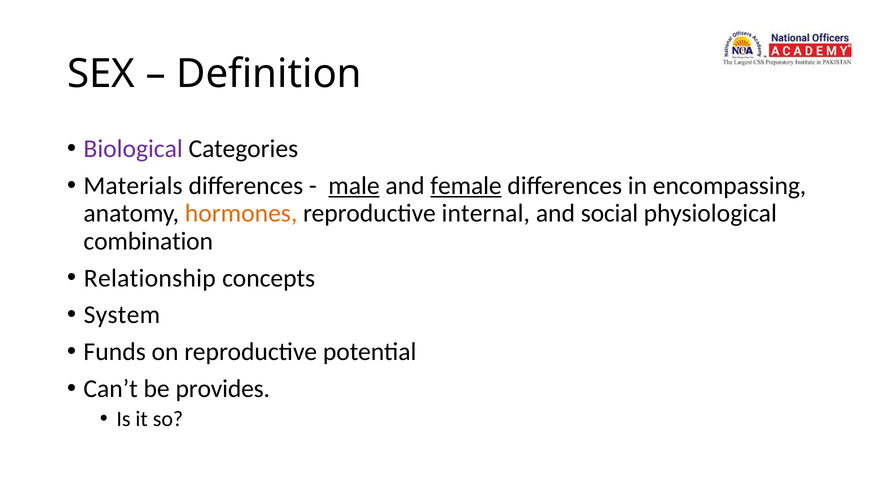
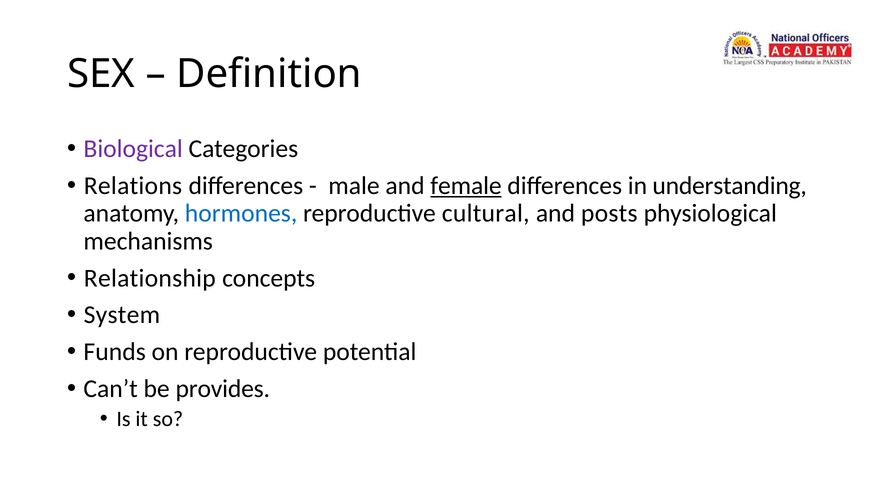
Materials: Materials -> Relations
male underline: present -> none
encompassing: encompassing -> understanding
hormones colour: orange -> blue
internal: internal -> cultural
social: social -> posts
combination: combination -> mechanisms
